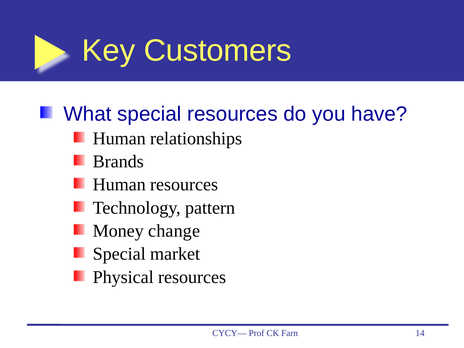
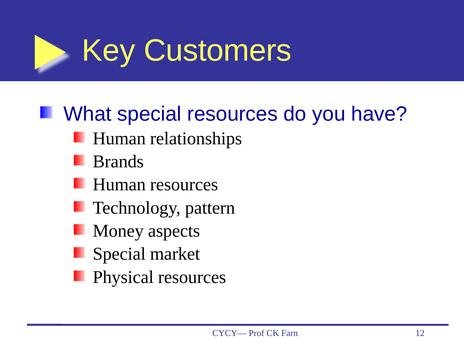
change: change -> aspects
14: 14 -> 12
